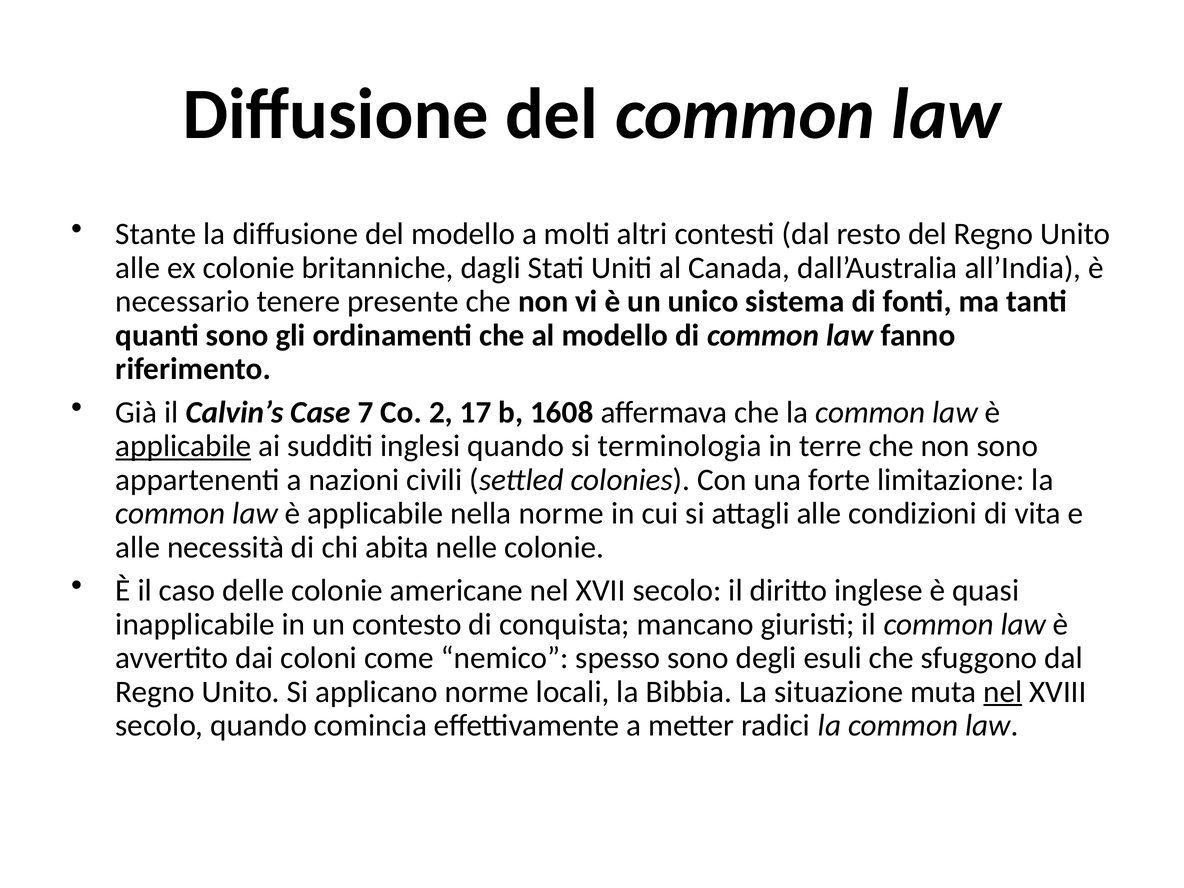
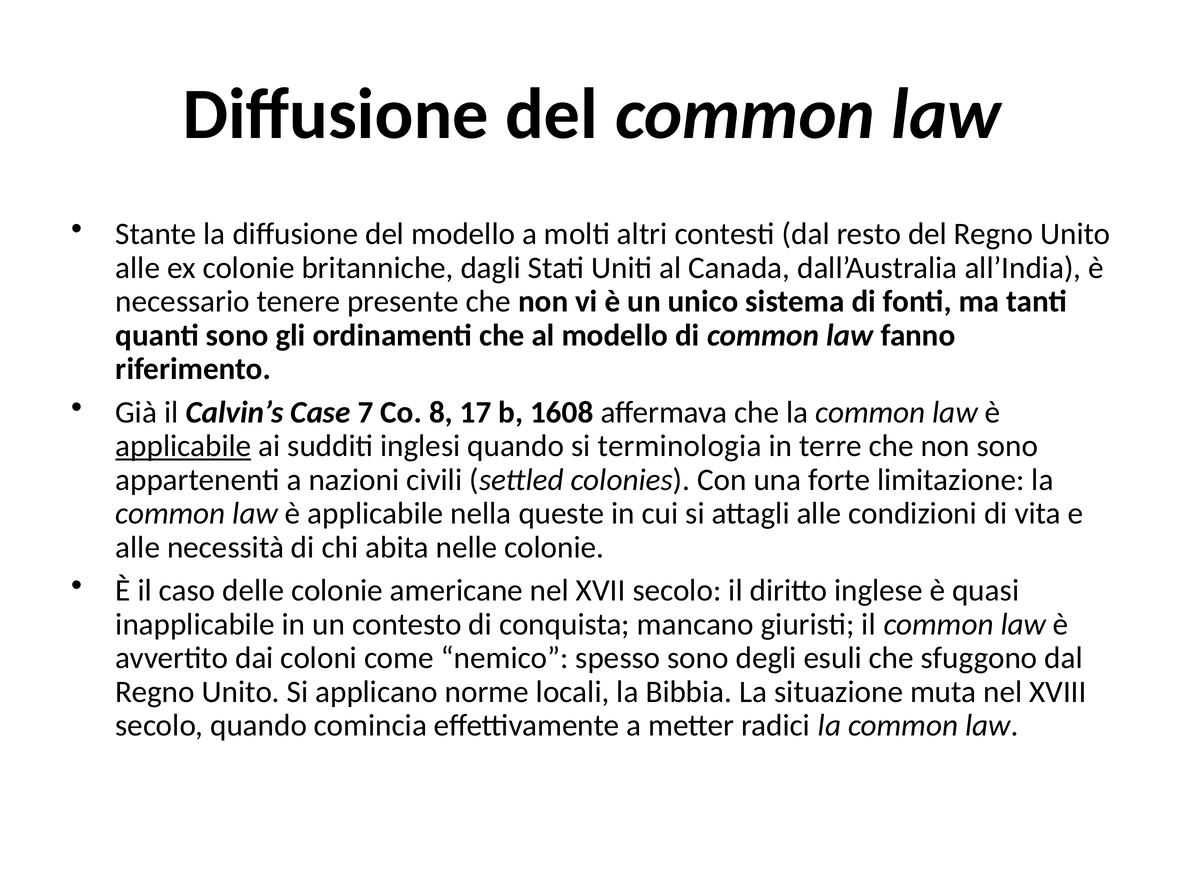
2: 2 -> 8
nella norme: norme -> queste
nel at (1003, 692) underline: present -> none
